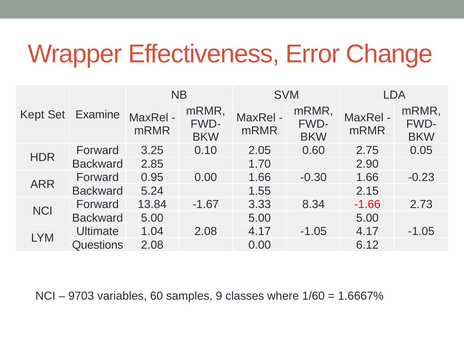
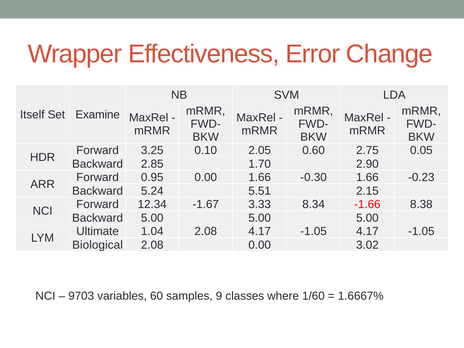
Kept: Kept -> Itself
1.55: 1.55 -> 5.51
13.84: 13.84 -> 12.34
2.73: 2.73 -> 8.38
Questions: Questions -> Biological
6.12: 6.12 -> 3.02
